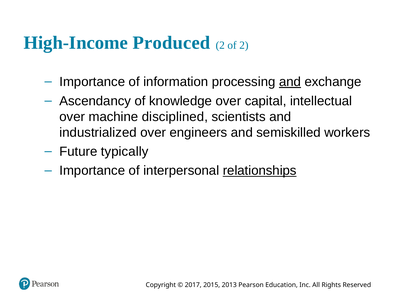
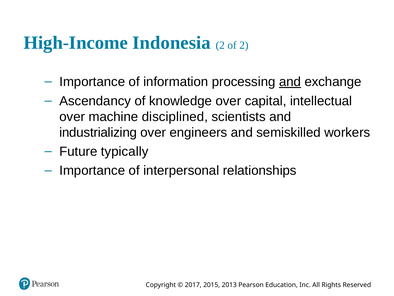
Produced: Produced -> Indonesia
industrialized: industrialized -> industrializing
relationships underline: present -> none
